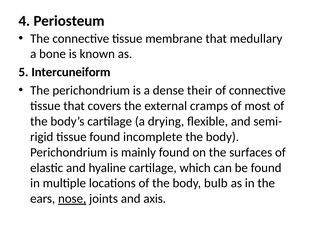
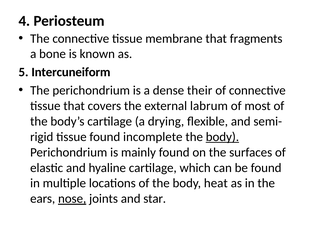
medullary: medullary -> fragments
cramps: cramps -> labrum
body at (222, 137) underline: none -> present
bulb: bulb -> heat
axis: axis -> star
